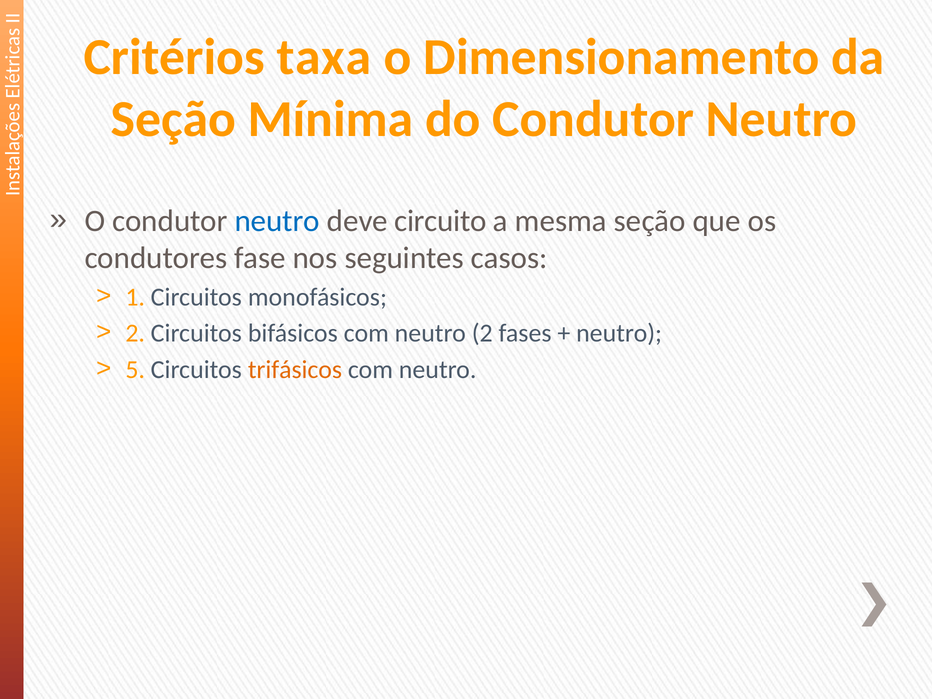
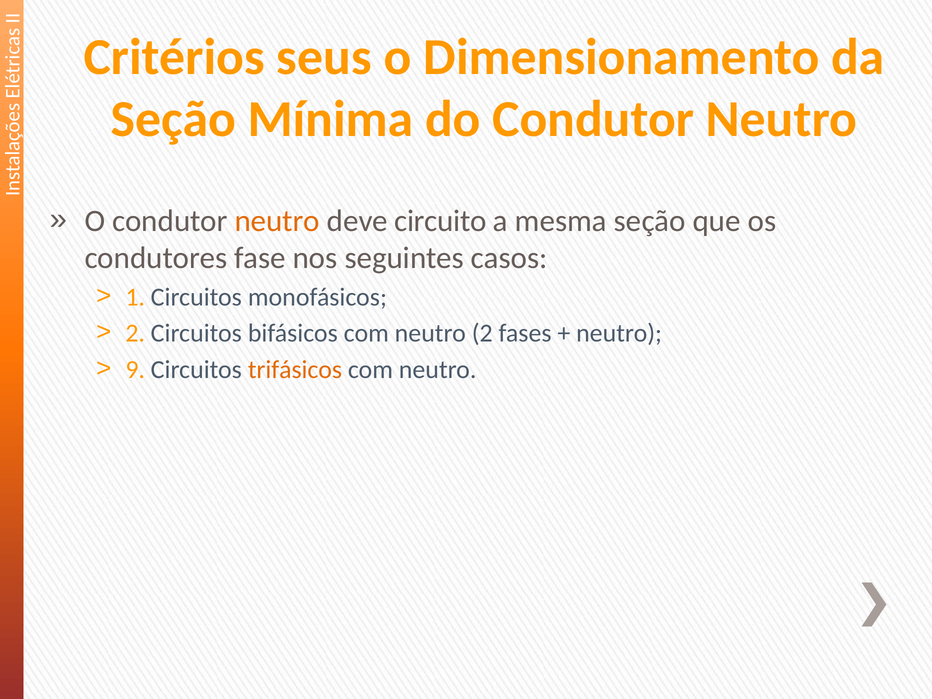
taxa: taxa -> seus
neutro at (277, 221) colour: blue -> orange
5: 5 -> 9
